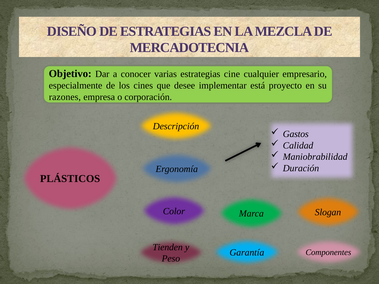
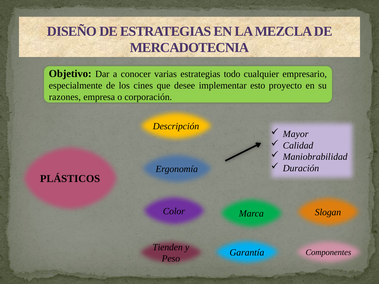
cine: cine -> todo
está: está -> esto
Gastos: Gastos -> Mayor
